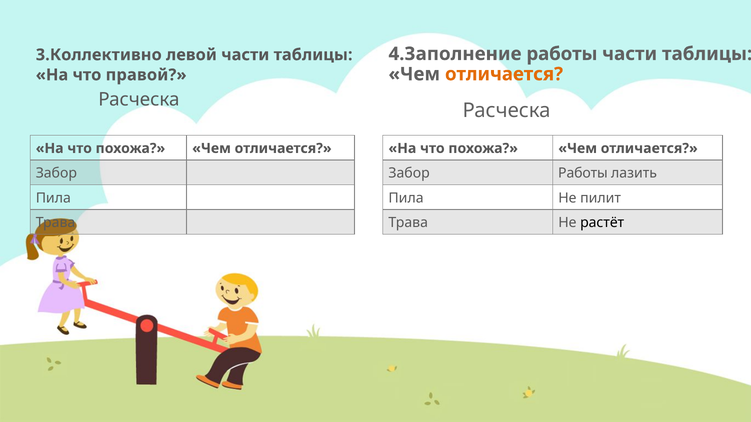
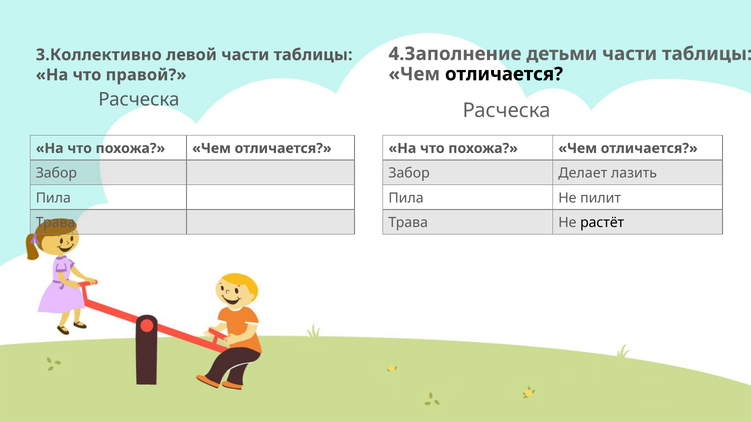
4.Заполнение работы: работы -> детьми
отличается at (504, 74) colour: orange -> black
Забор Работы: Работы -> Делает
